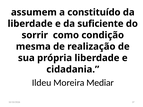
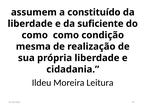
sorrir at (35, 35): sorrir -> como
Mediar: Mediar -> Leitura
